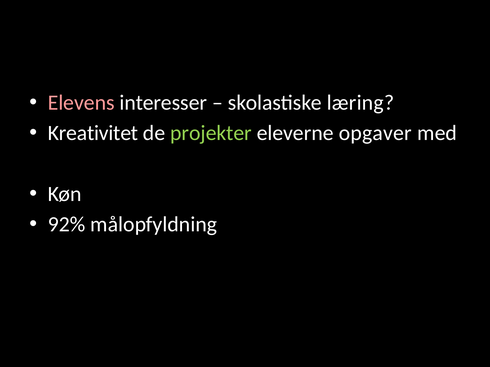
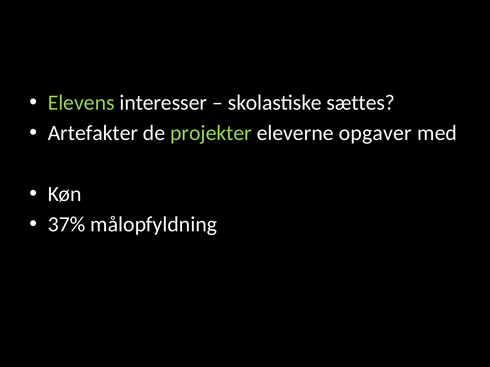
Elevens colour: pink -> light green
læring: læring -> sættes
Kreativitet: Kreativitet -> Artefakter
92%: 92% -> 37%
